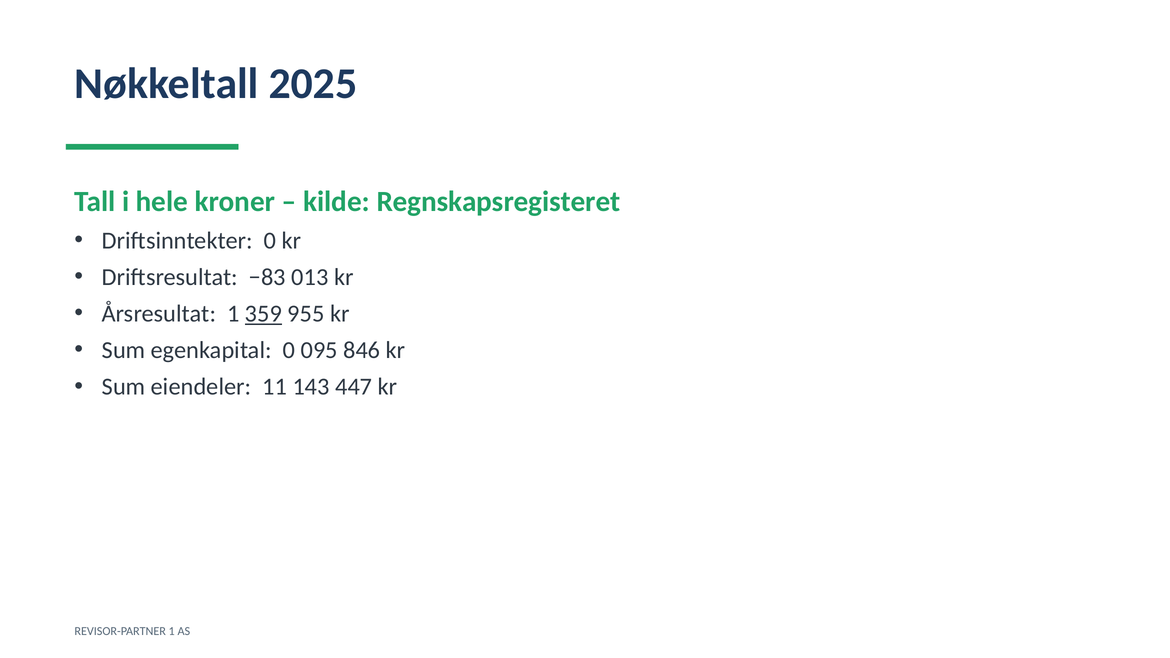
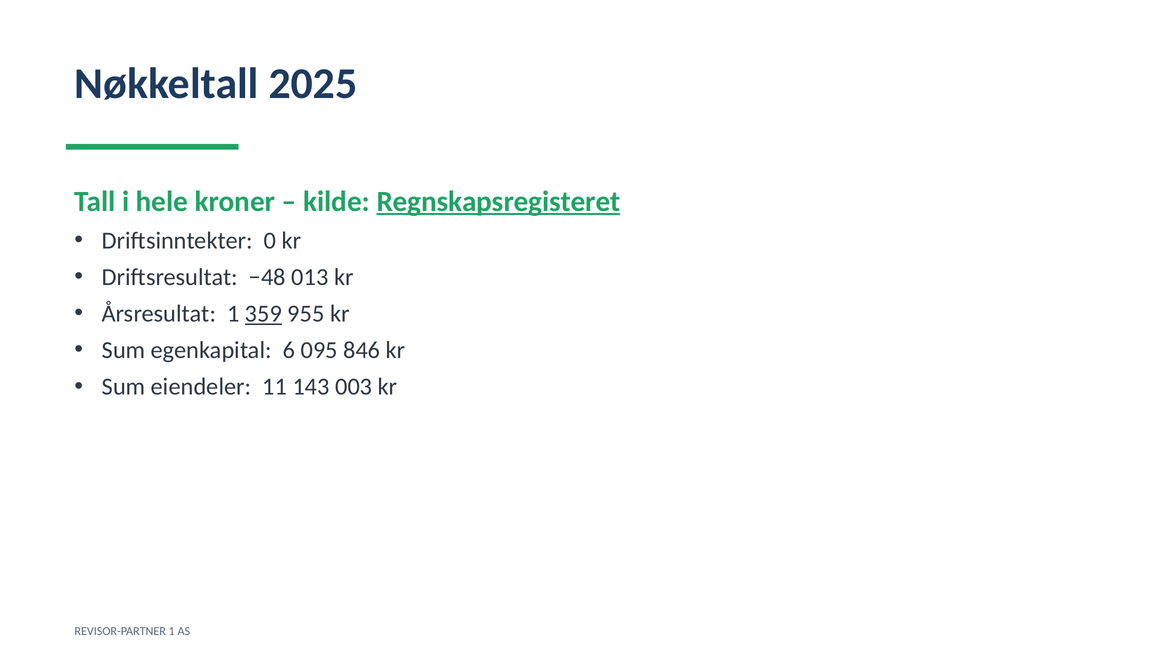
Regnskapsregisteret underline: none -> present
−83: −83 -> −48
egenkapital 0: 0 -> 6
447: 447 -> 003
